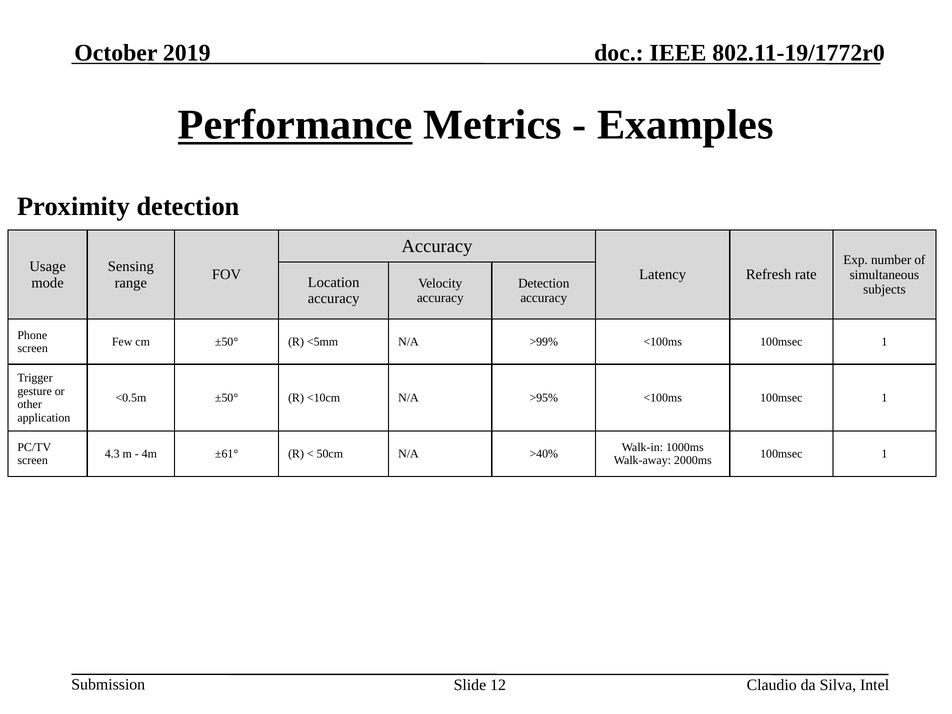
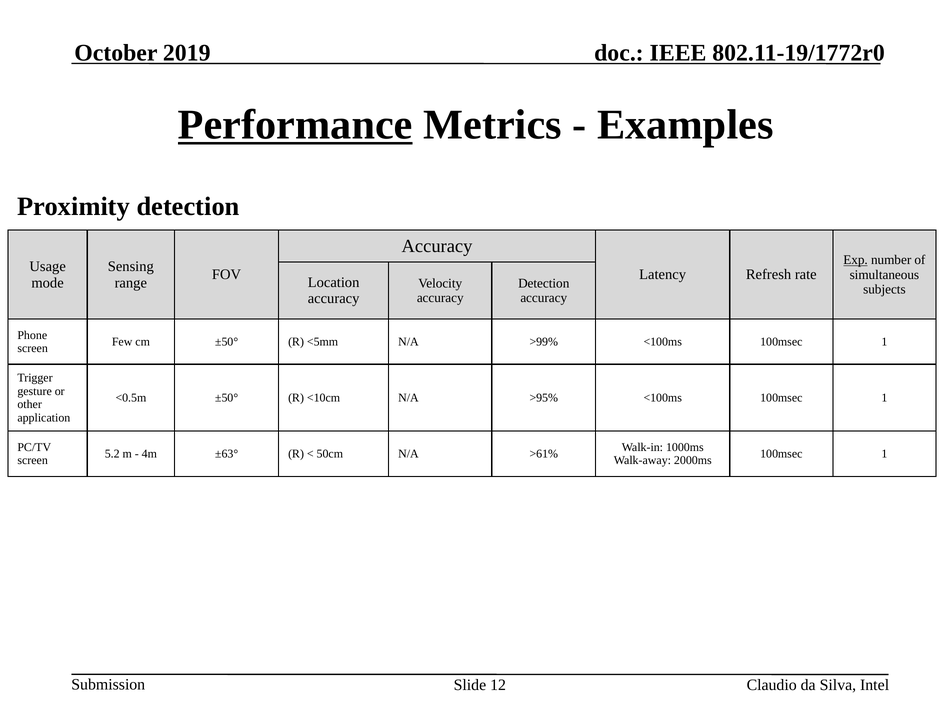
Exp underline: none -> present
4.3: 4.3 -> 5.2
±61°: ±61° -> ±63°
>40%: >40% -> >61%
